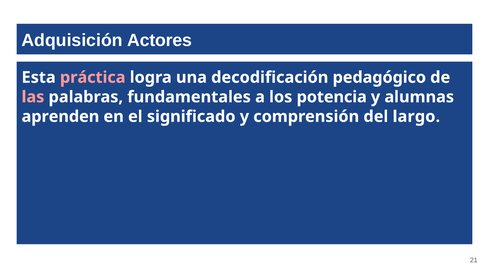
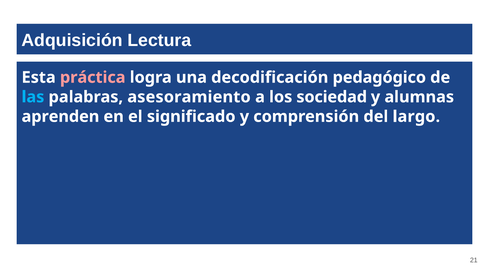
Actores: Actores -> Lectura
las colour: pink -> light blue
fundamentales: fundamentales -> asesoramiento
potencia: potencia -> sociedad
